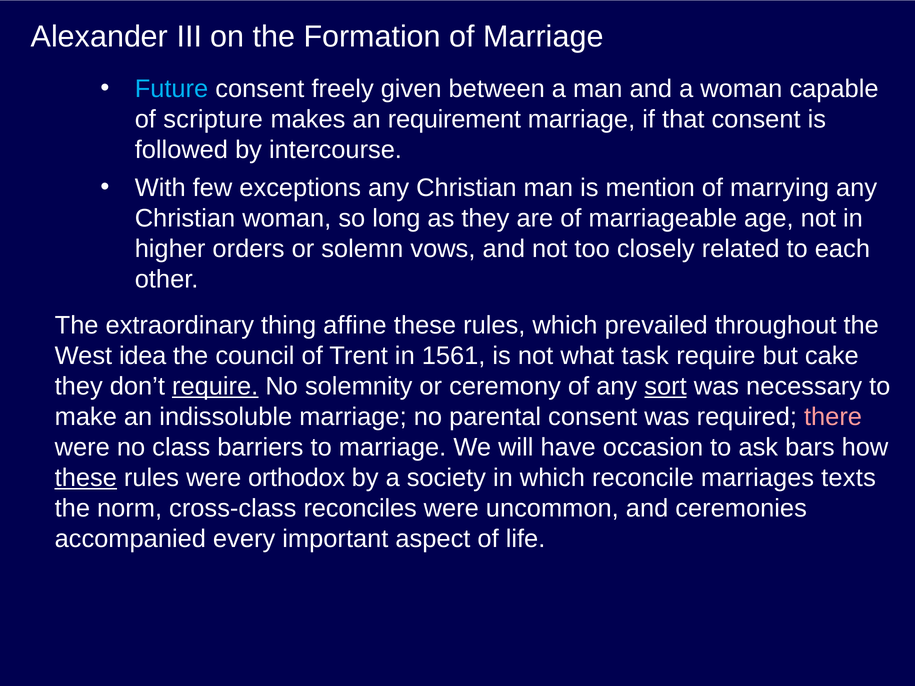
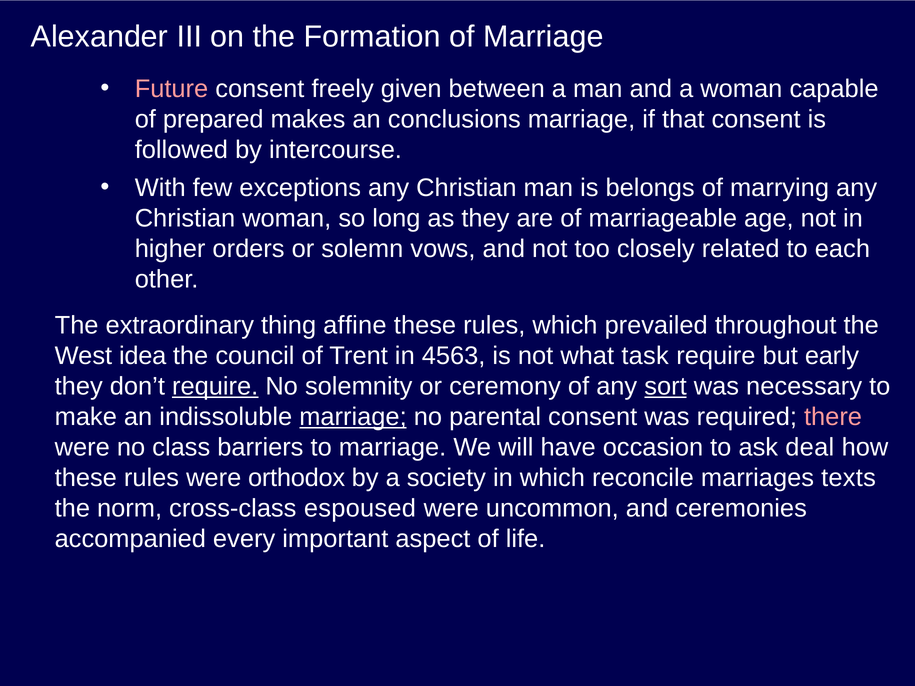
Future colour: light blue -> pink
scripture: scripture -> prepared
requirement: requirement -> conclusions
mention: mention -> belongs
1561: 1561 -> 4563
cake: cake -> early
marriage at (353, 417) underline: none -> present
bars: bars -> deal
these at (86, 478) underline: present -> none
reconciles: reconciles -> espoused
